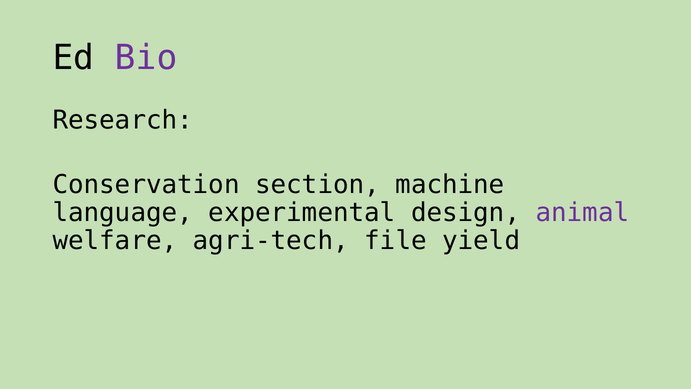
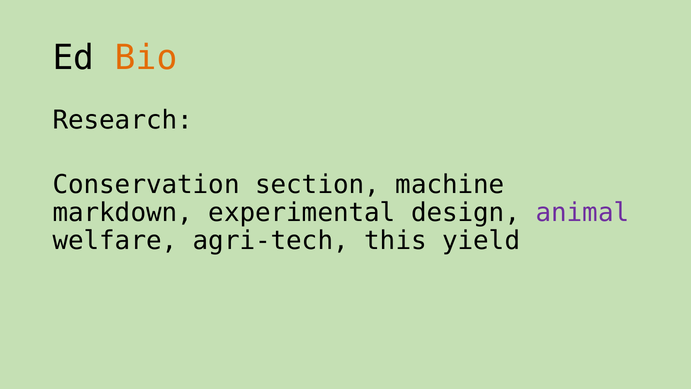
Bio colour: purple -> orange
language: language -> markdown
file: file -> this
